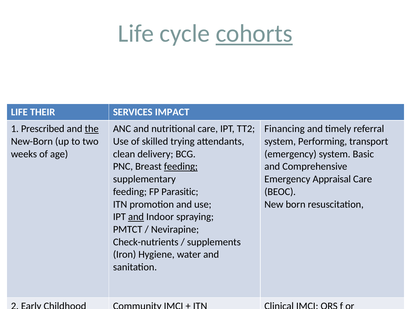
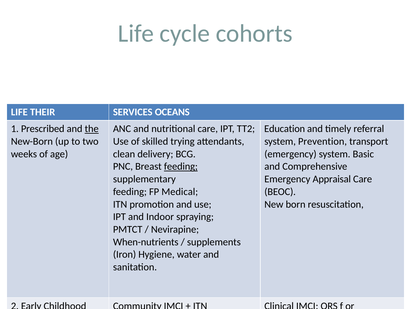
cohorts underline: present -> none
IMPACT: IMPACT -> OCEANS
Financing: Financing -> Education
system Performing: Performing -> Prevention
FP Parasitic: Parasitic -> Medical
and at (136, 216) underline: present -> none
Check-nutrients: Check-nutrients -> When-nutrients
